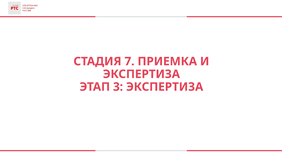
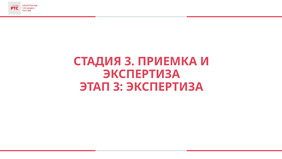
СТАДИЯ 7: 7 -> 3
